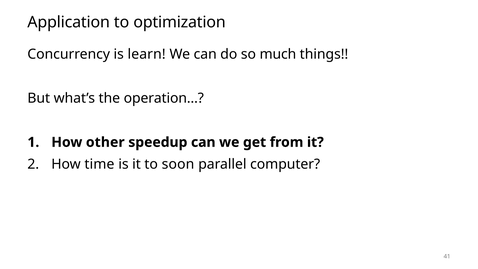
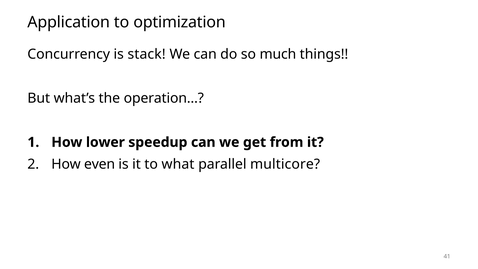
learn: learn -> stack
other: other -> lower
time: time -> even
soon: soon -> what
computer: computer -> multicore
